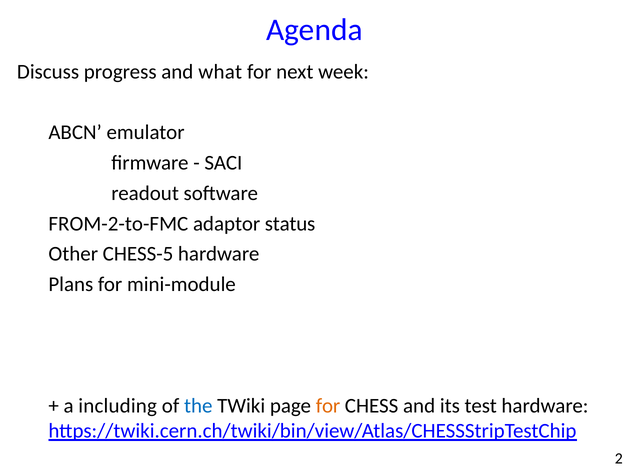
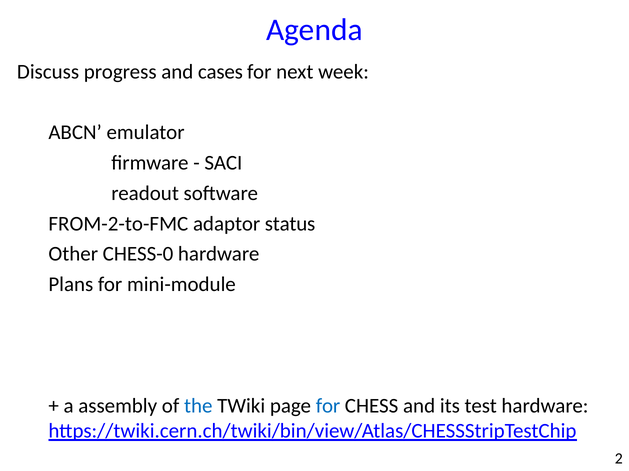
what: what -> cases
CHESS-5: CHESS-5 -> CHESS-0
including: including -> assembly
for at (328, 406) colour: orange -> blue
